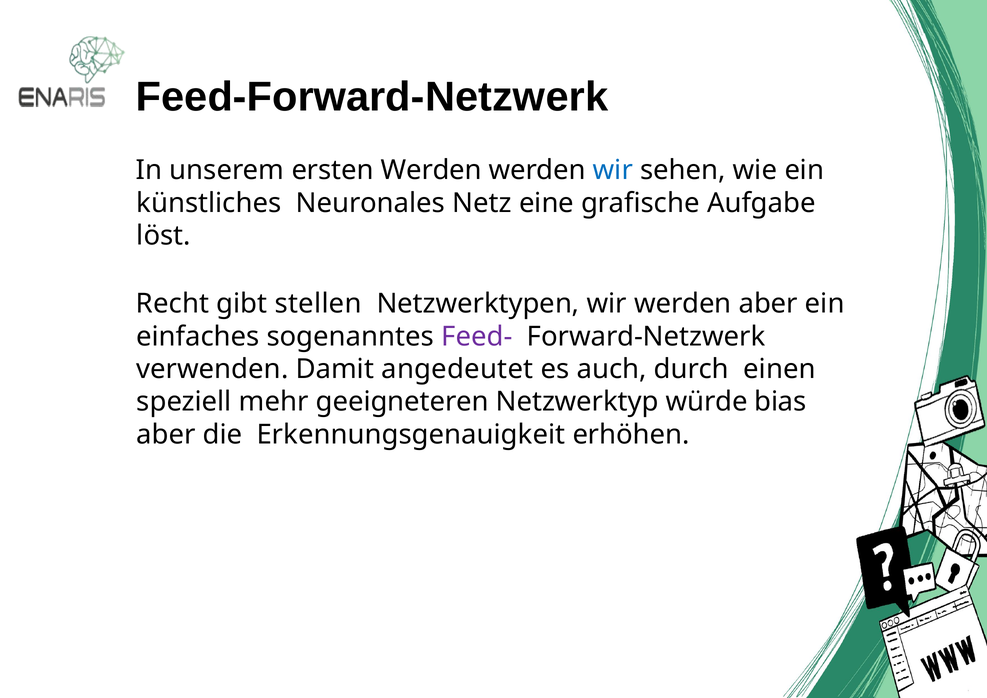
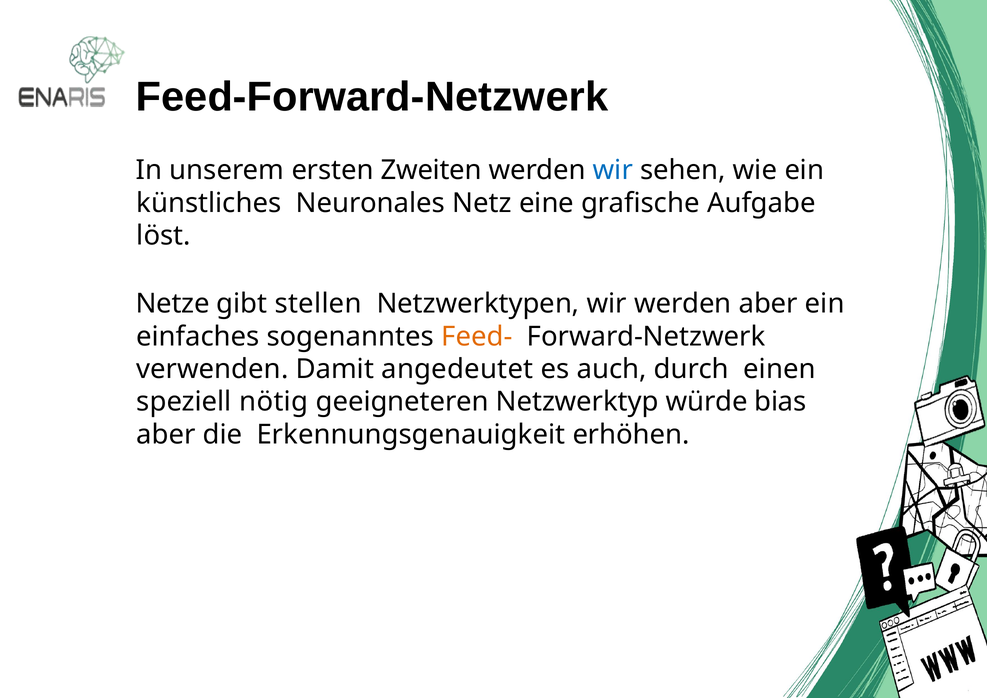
ersten Werden: Werden -> Zweiten
Recht: Recht -> Netze
Feed- colour: purple -> orange
mehr: mehr -> nötig
